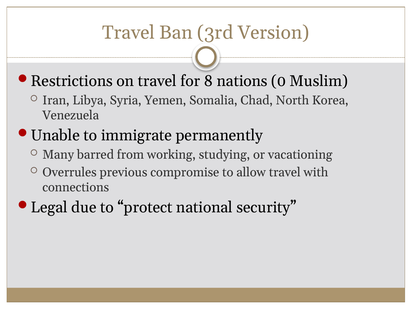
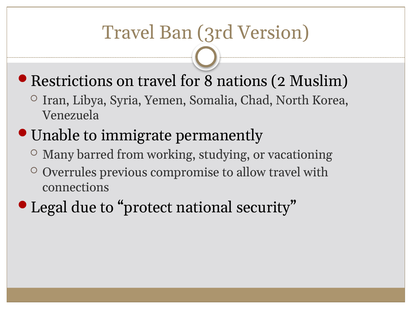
0: 0 -> 2
